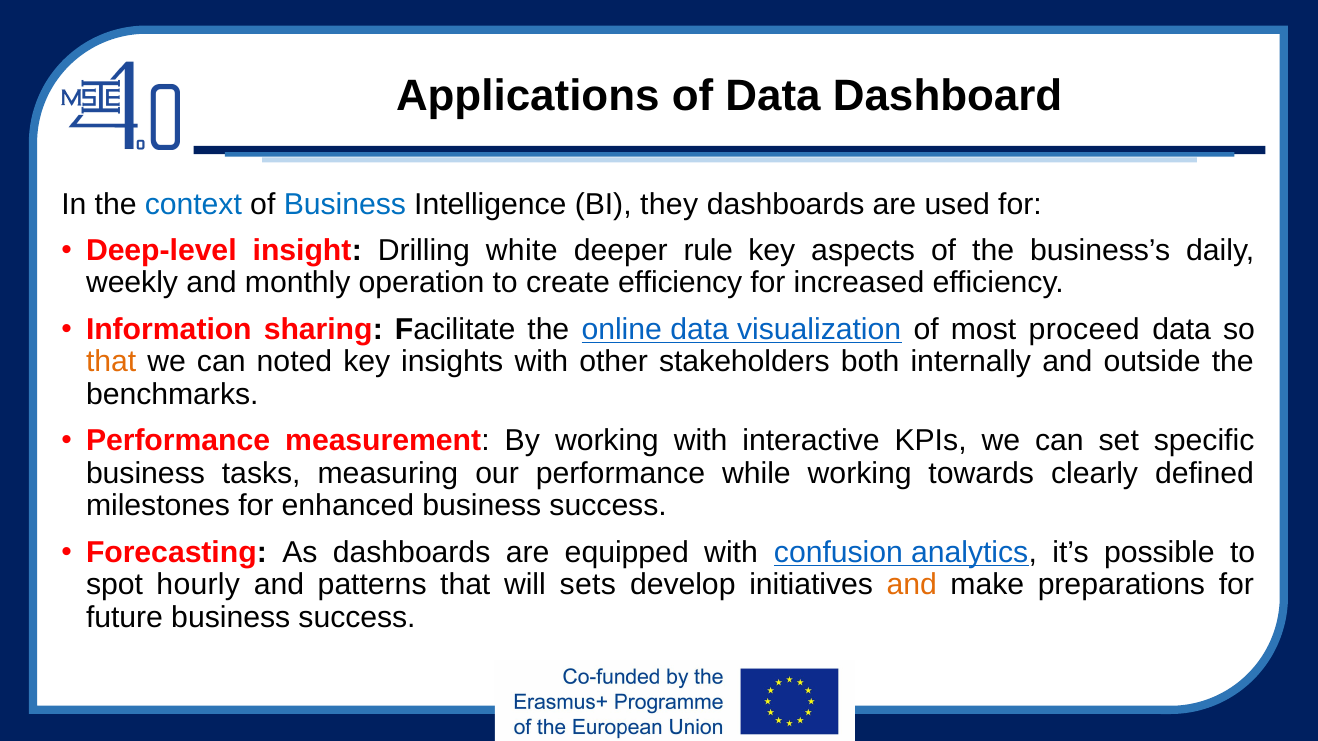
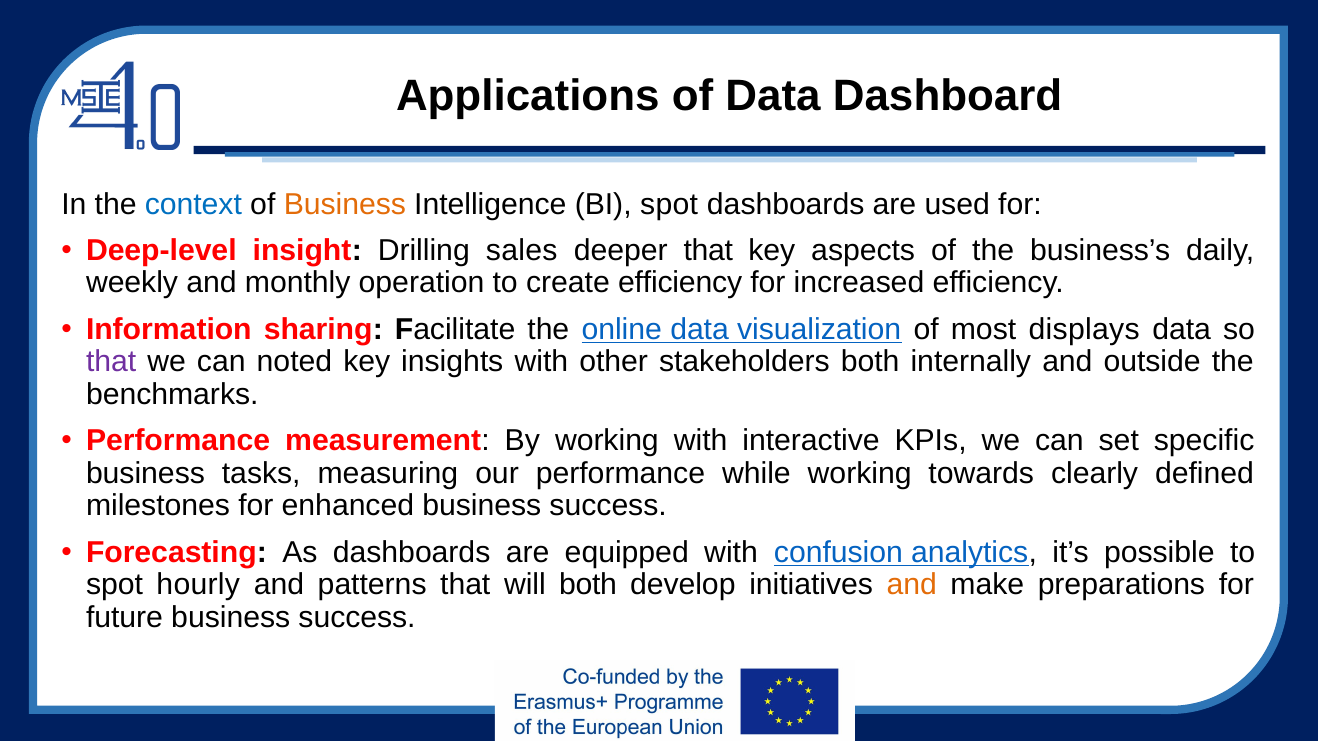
Business at (345, 204) colour: blue -> orange
BI they: they -> spot
white: white -> sales
deeper rule: rule -> that
proceed: proceed -> displays
that at (111, 362) colour: orange -> purple
will sets: sets -> both
